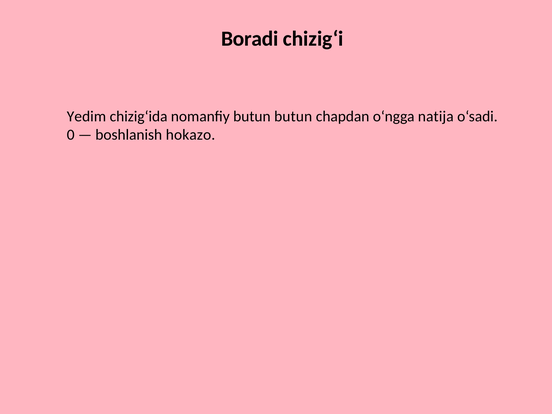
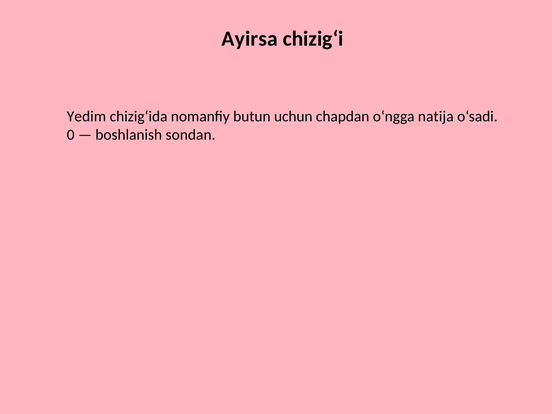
Boradi: Boradi -> Ayirsa
butun butun: butun -> uchun
hokazo: hokazo -> sondan
